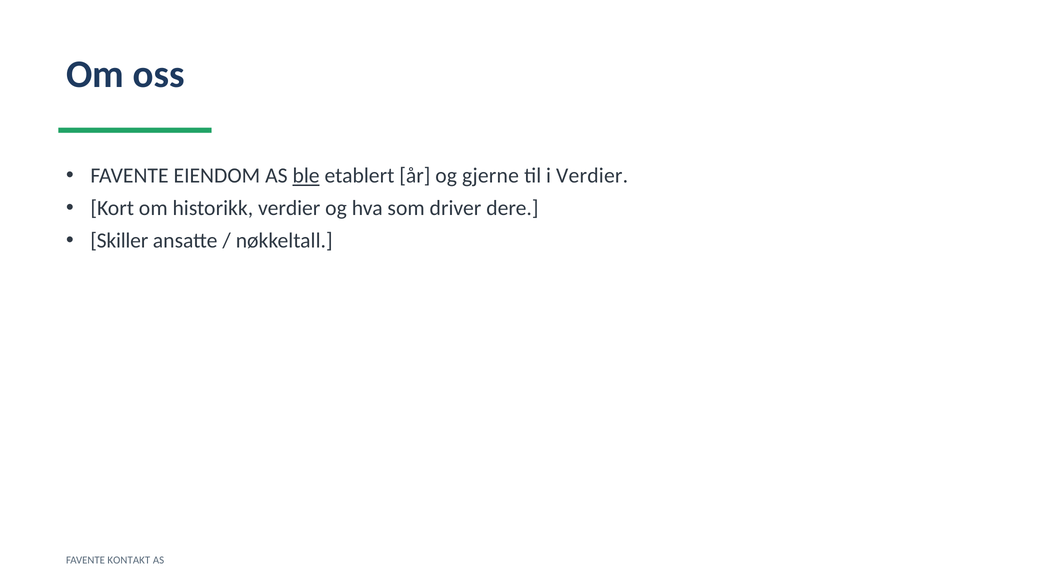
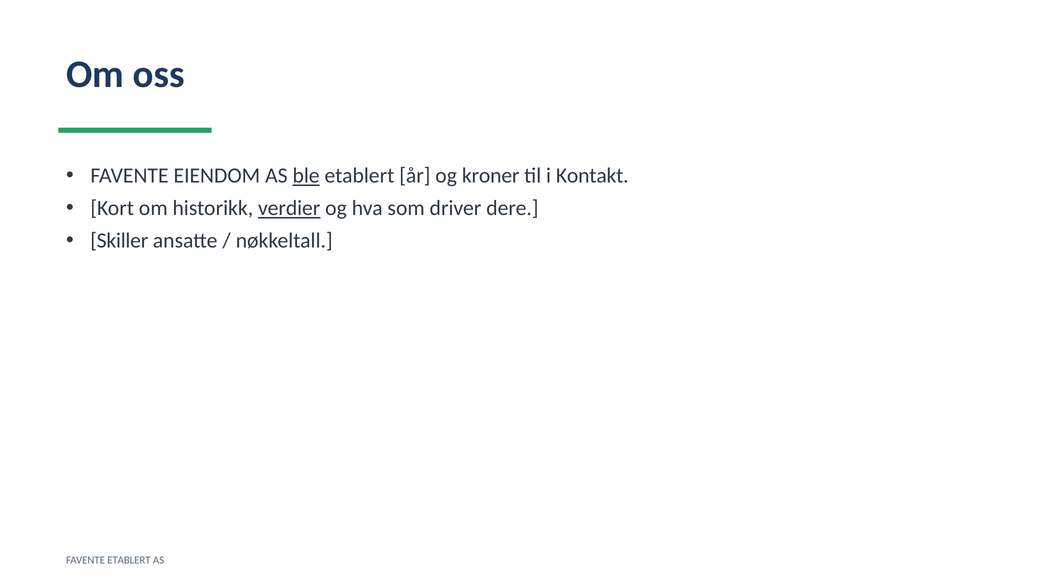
gjerne: gjerne -> kroner
i Verdier: Verdier -> Kontakt
verdier at (289, 208) underline: none -> present
FAVENTE KONTAKT: KONTAKT -> ETABLERT
